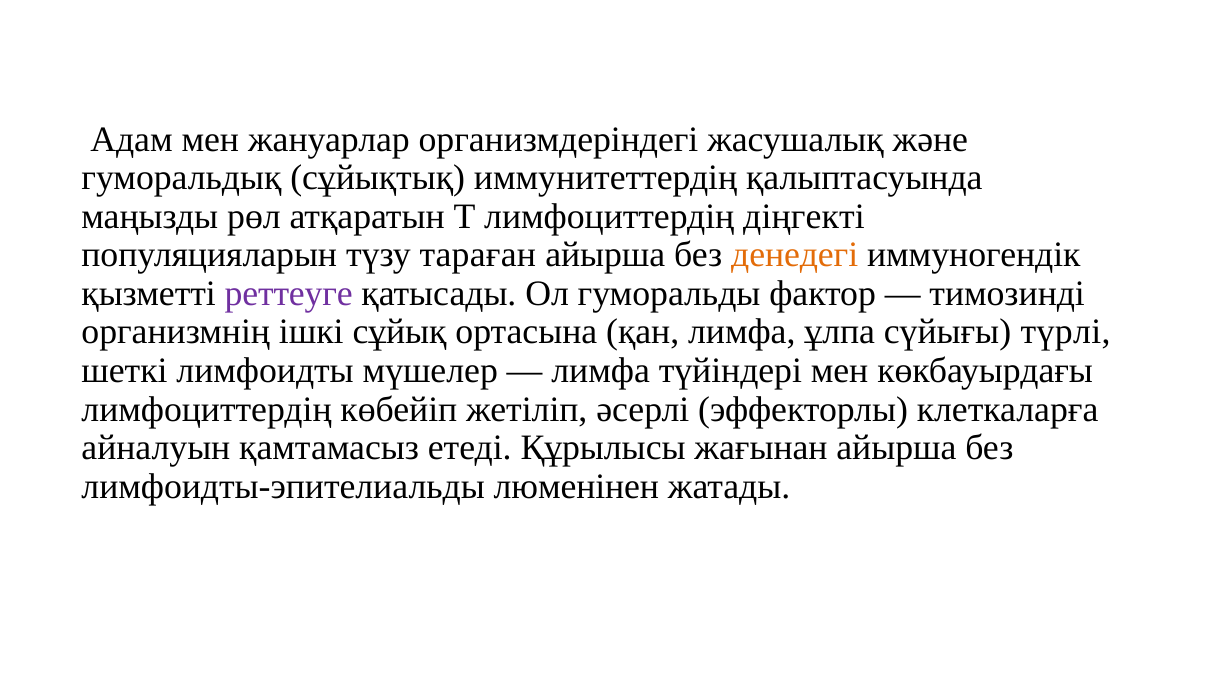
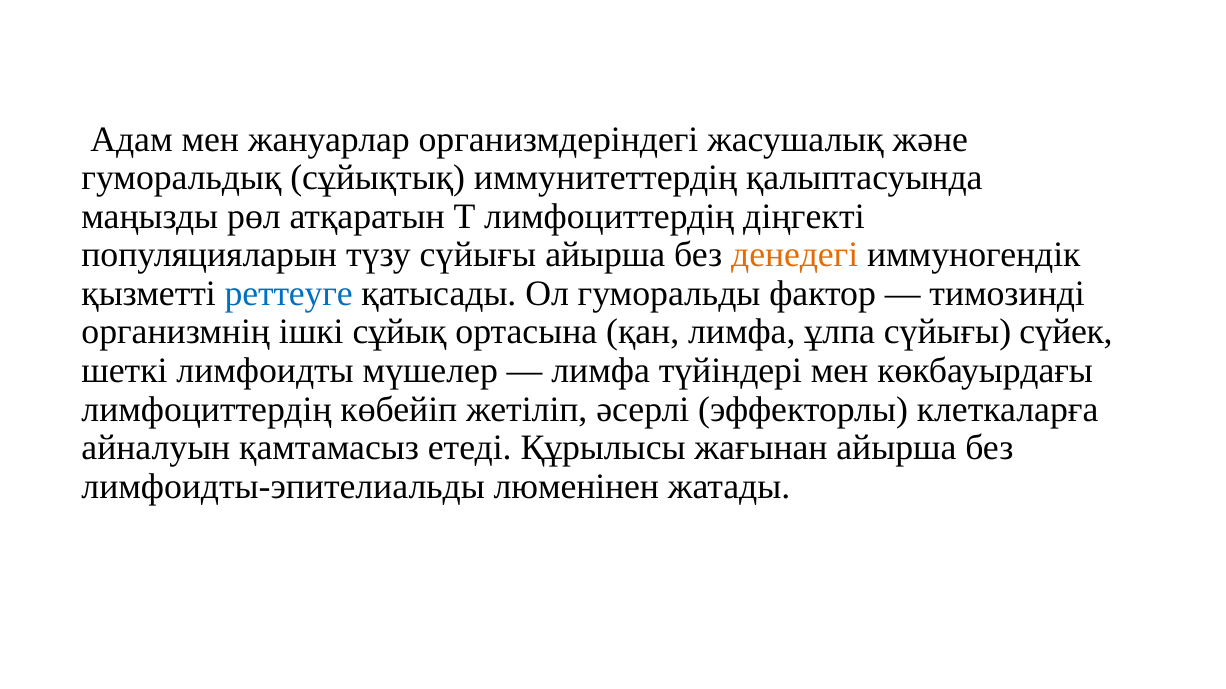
түзу тараған: тараған -> сүйығы
реттеуге colour: purple -> blue
түрлі: түрлі -> сүйек
